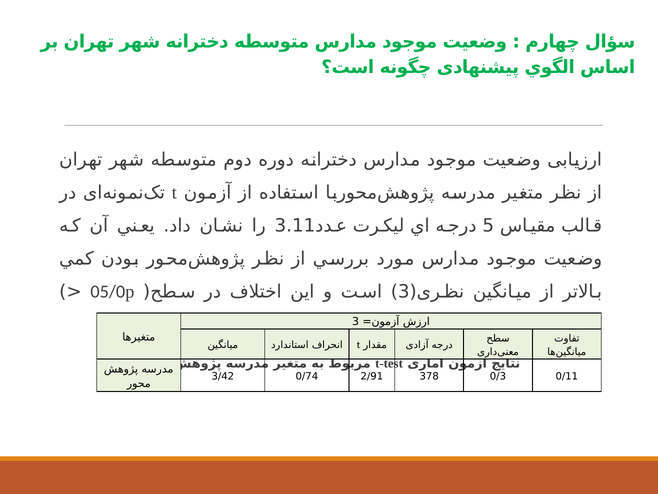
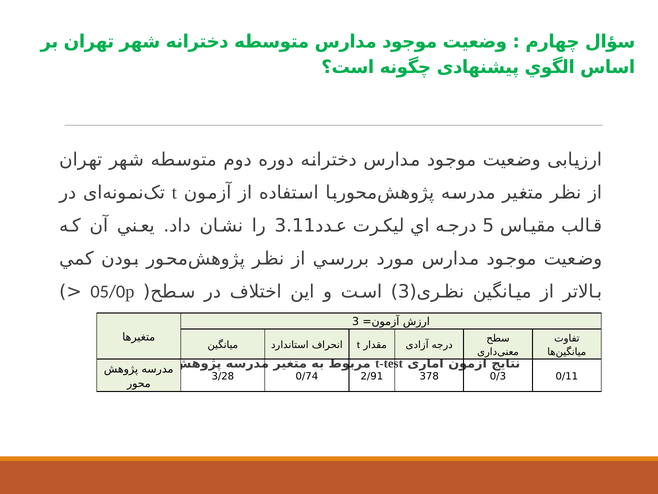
3/42: 3/42 -> 3/28
